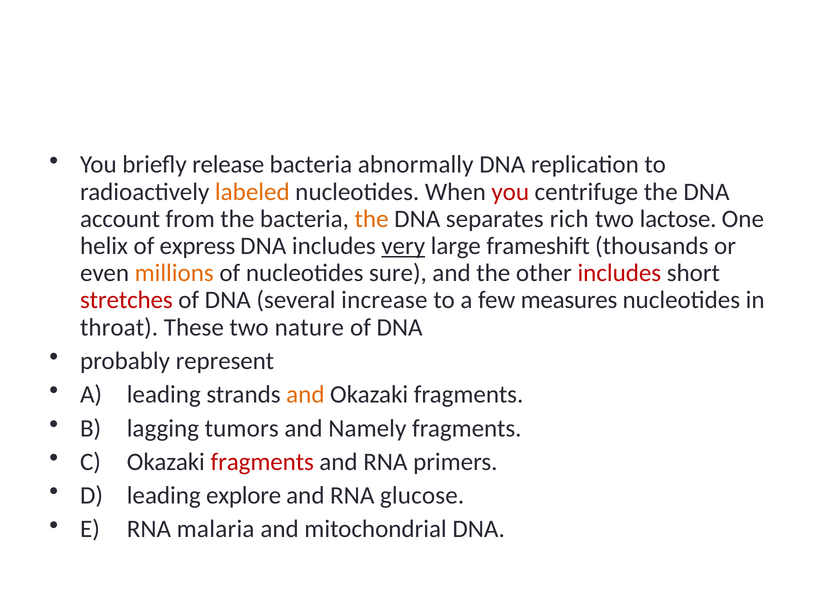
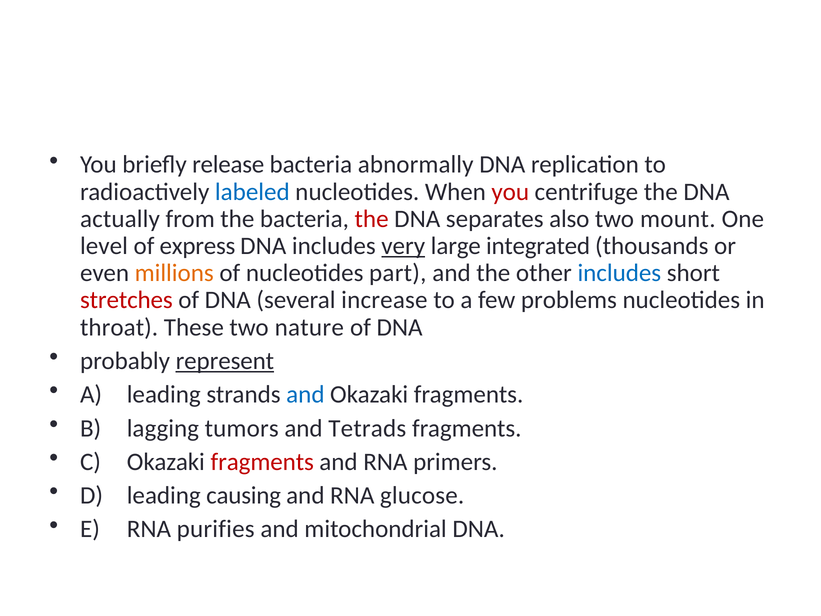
labeled colour: orange -> blue
account: account -> actually
the at (372, 219) colour: orange -> red
rich: rich -> also
lactose: lactose -> mount
helix: helix -> level
frameshift: frameshift -> integrated
sure: sure -> part
includes at (619, 273) colour: red -> blue
measures: measures -> problems
represent underline: none -> present
and at (305, 394) colour: orange -> blue
Namely: Namely -> Tetrads
explore: explore -> causing
malaria: malaria -> purifies
